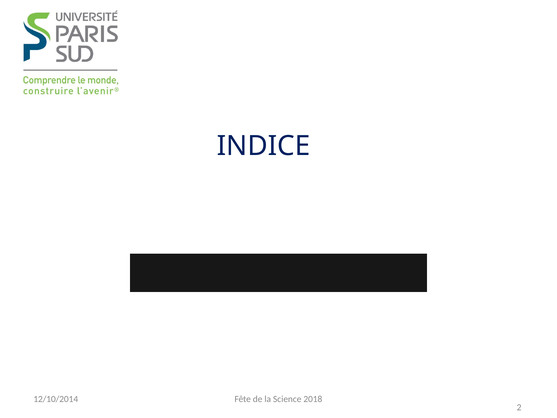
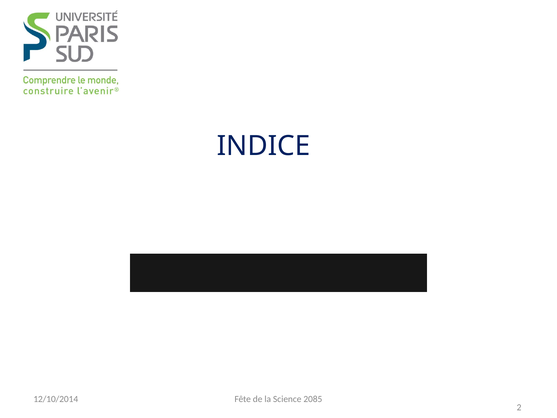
2018: 2018 -> 2085
